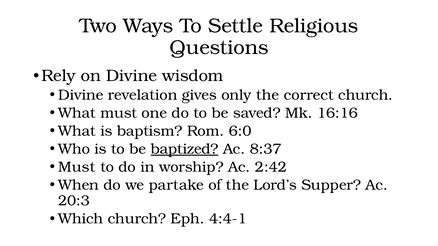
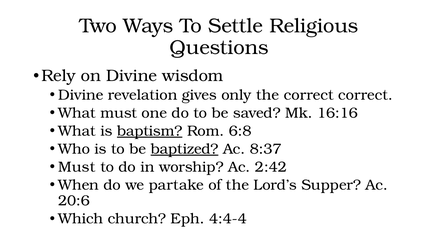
correct church: church -> correct
baptism underline: none -> present
6:0: 6:0 -> 6:8
20:3: 20:3 -> 20:6
4:4-1: 4:4-1 -> 4:4-4
